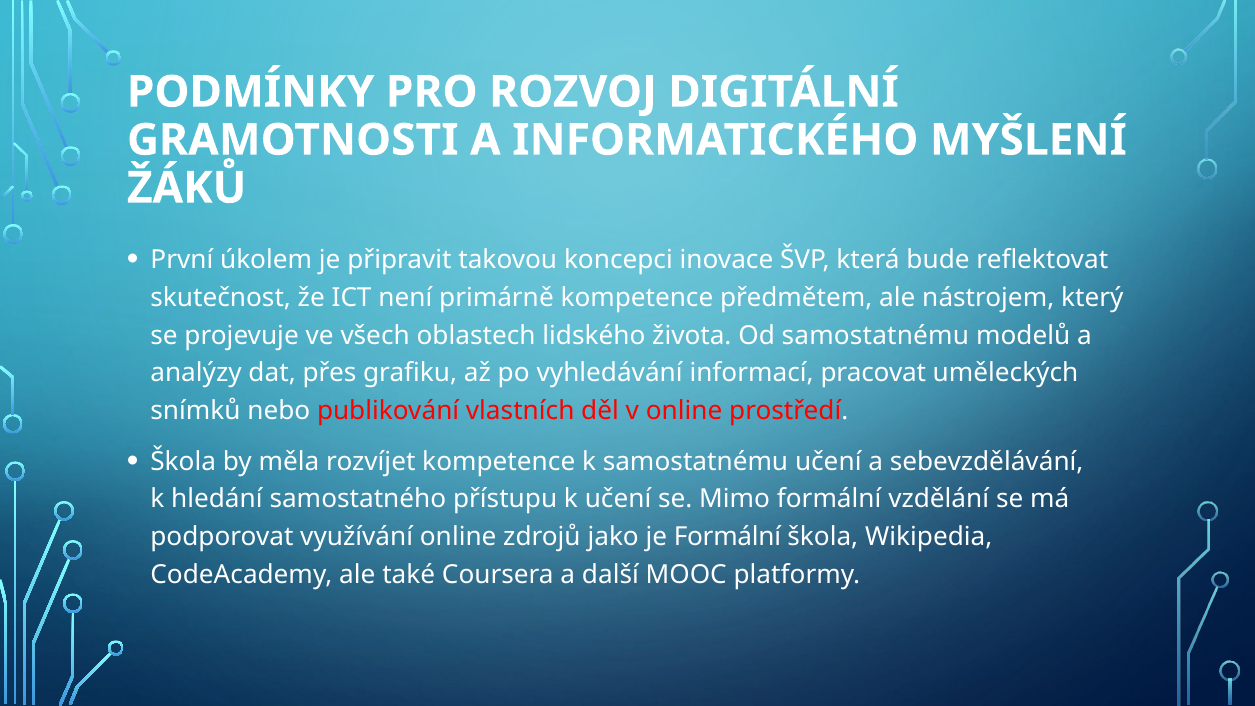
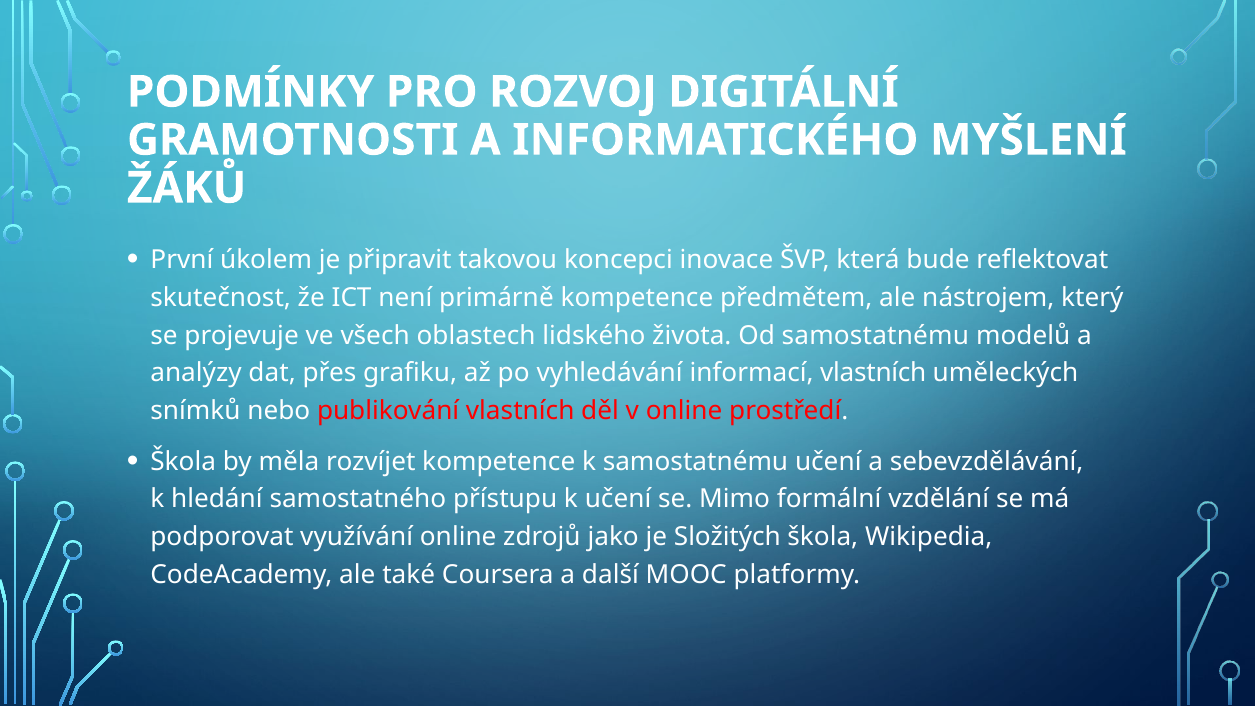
informací pracovat: pracovat -> vlastních
je Formální: Formální -> Složitých
